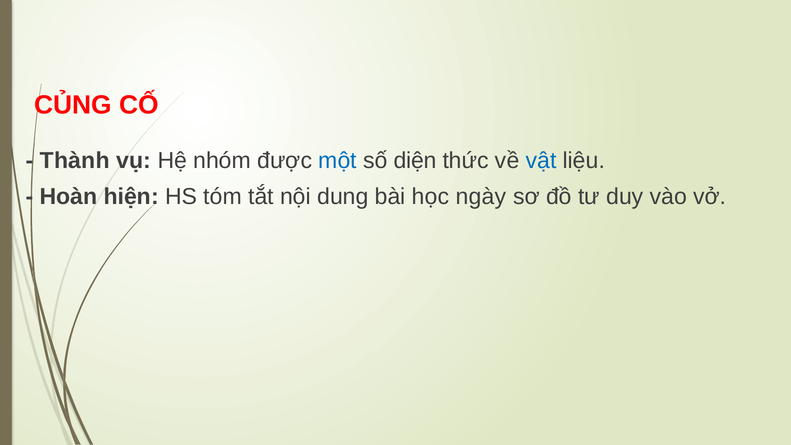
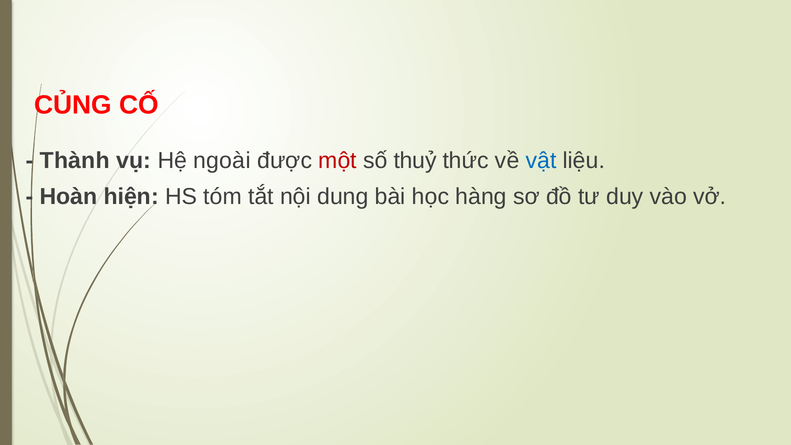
nhóm: nhóm -> ngoài
một colour: blue -> red
diện: diện -> thuỷ
ngày: ngày -> hàng
